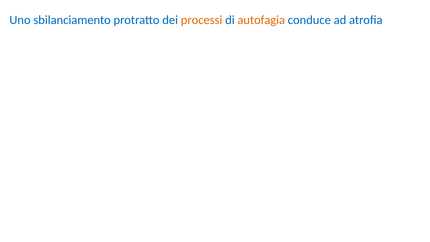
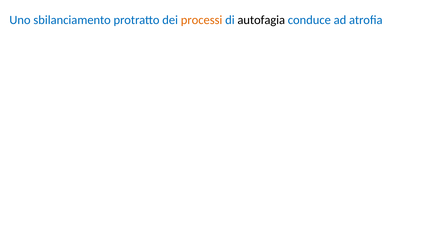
autofagia colour: orange -> black
